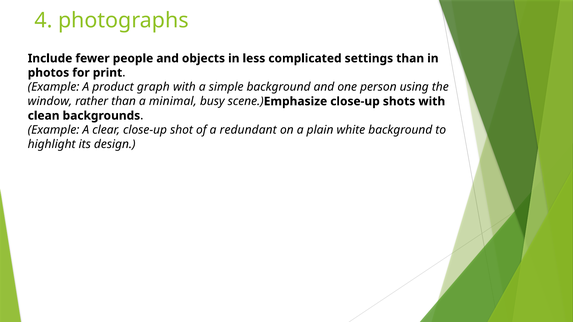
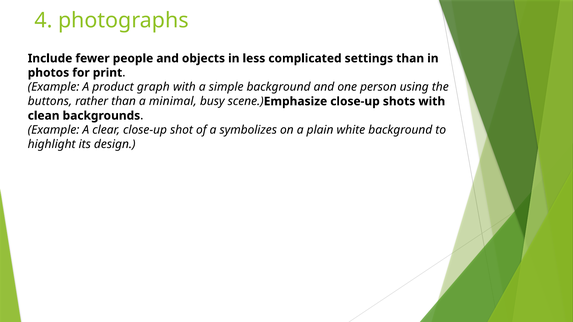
window: window -> buttons
redundant: redundant -> symbolizes
